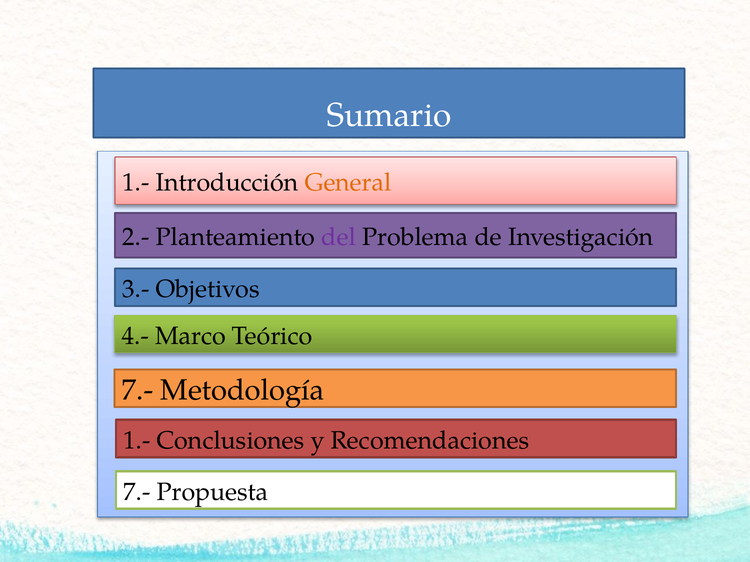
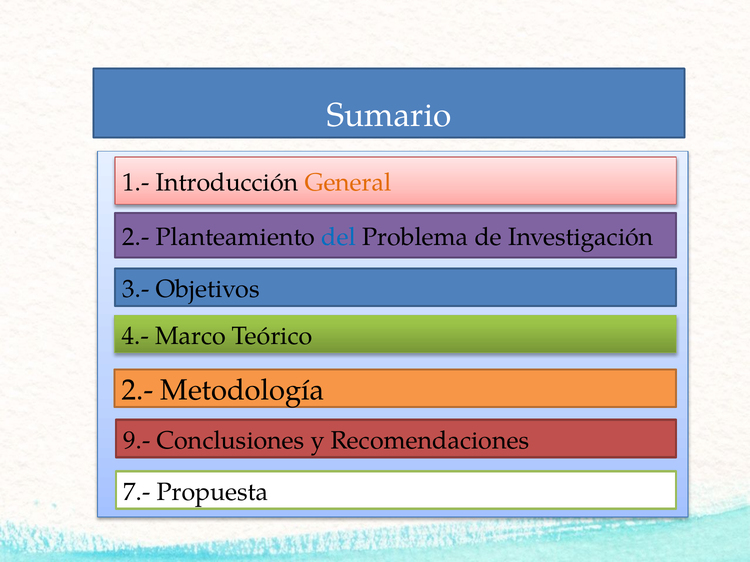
del colour: purple -> blue
7.- at (138, 391): 7.- -> 2.-
1.- at (137, 441): 1.- -> 9.-
